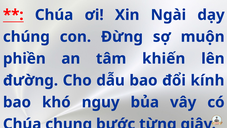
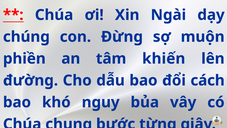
kính: kính -> cách
